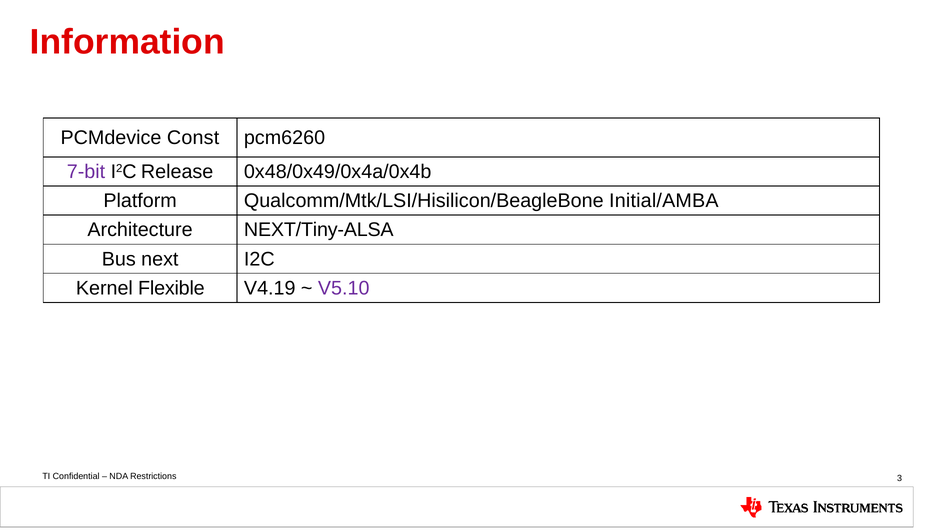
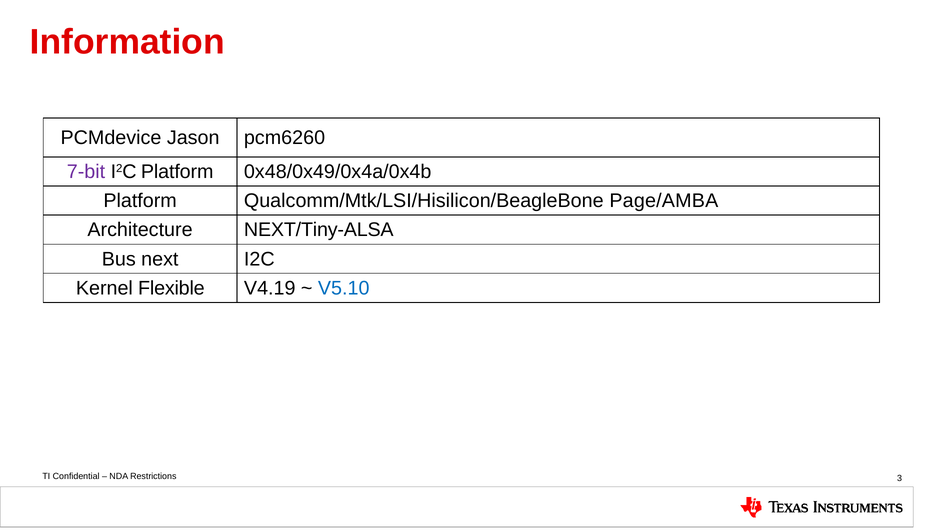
Const: Const -> Jason
I2C Release: Release -> Platform
Initial/AMBA: Initial/AMBA -> Page/AMBA
V5.10 colour: purple -> blue
